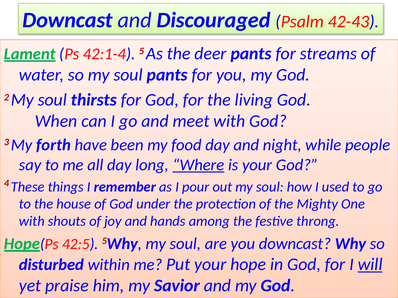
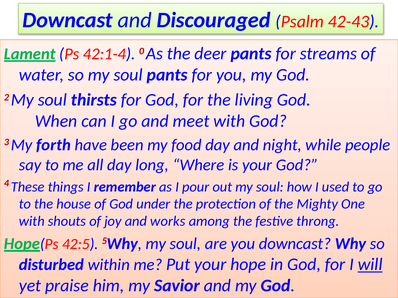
5: 5 -> 0
Where underline: present -> none
hands: hands -> works
